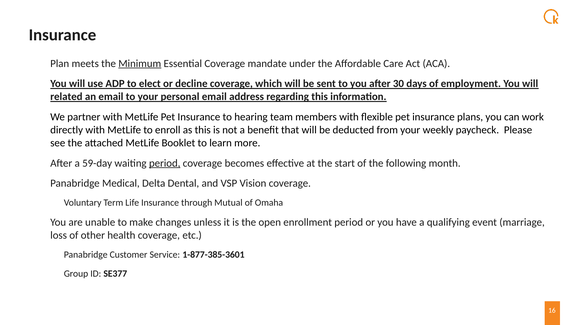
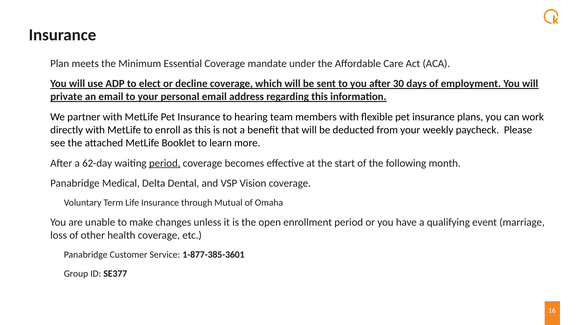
Minimum underline: present -> none
related: related -> private
59-day: 59-day -> 62-day
